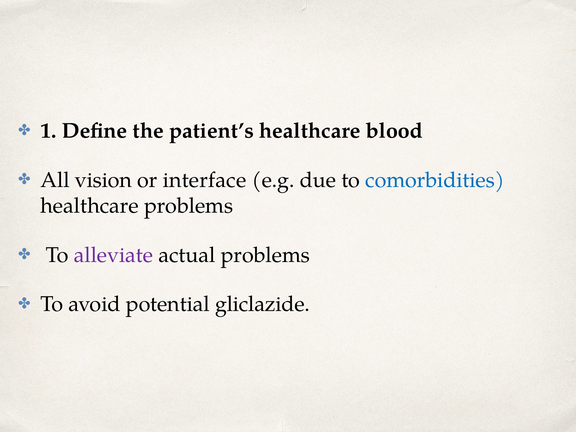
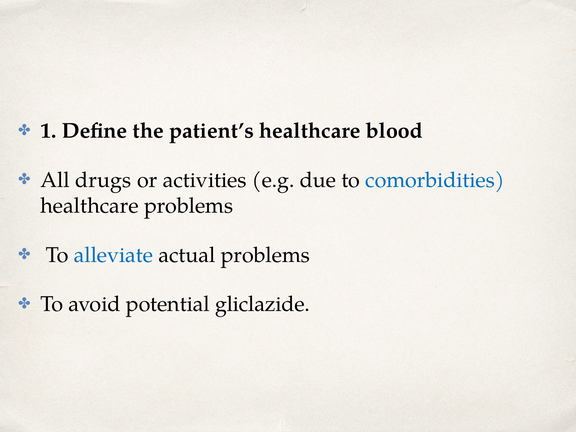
vision: vision -> drugs
interface: interface -> activities
alleviate colour: purple -> blue
